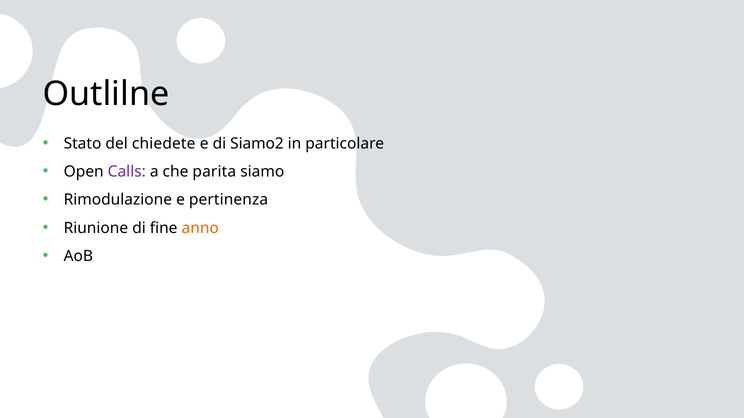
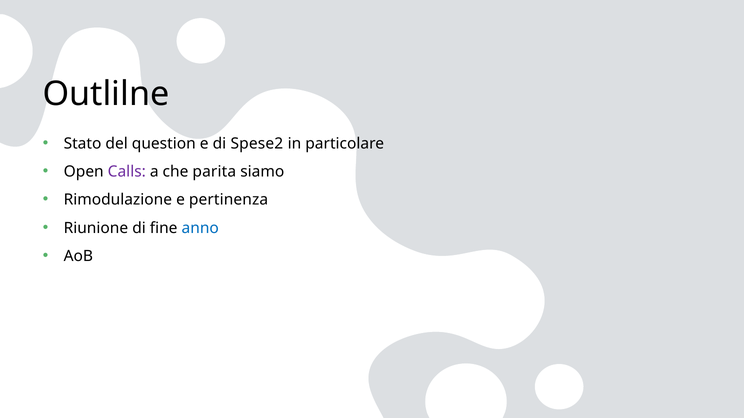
chiedete: chiedete -> question
Siamo2: Siamo2 -> Spese2
anno colour: orange -> blue
